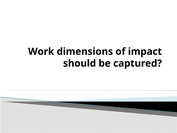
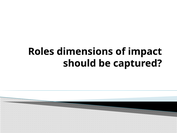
Work: Work -> Roles
